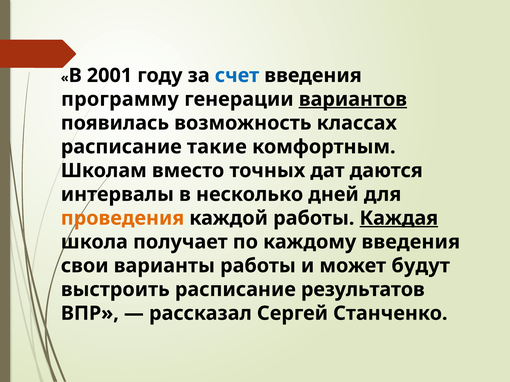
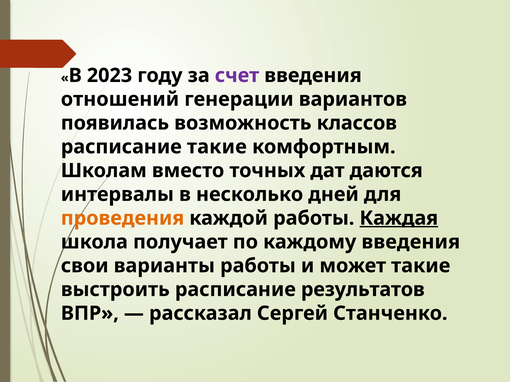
2001: 2001 -> 2023
счет colour: blue -> purple
программу: программу -> отношений
вариантов underline: present -> none
классах: классах -> классов
может будут: будут -> такие
